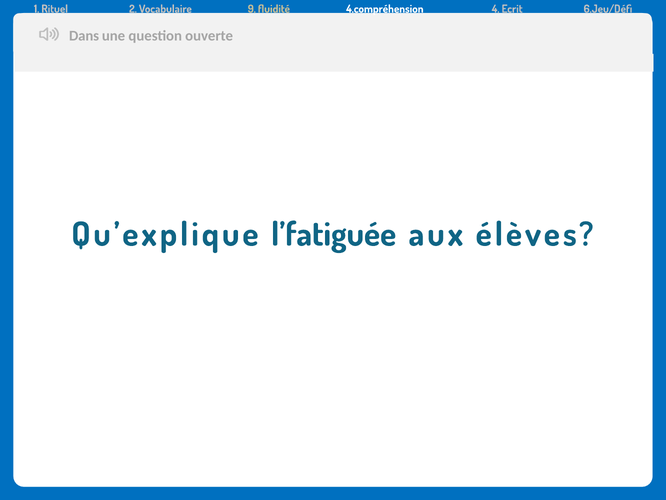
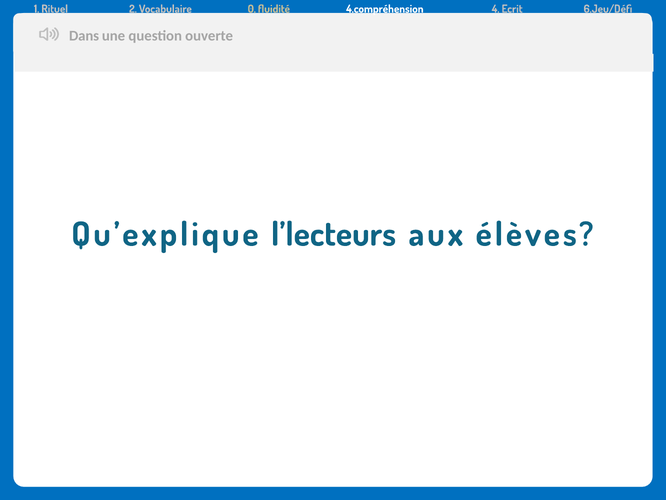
9: 9 -> 0
l’fatiguée: l’fatiguée -> l’lecteurs
